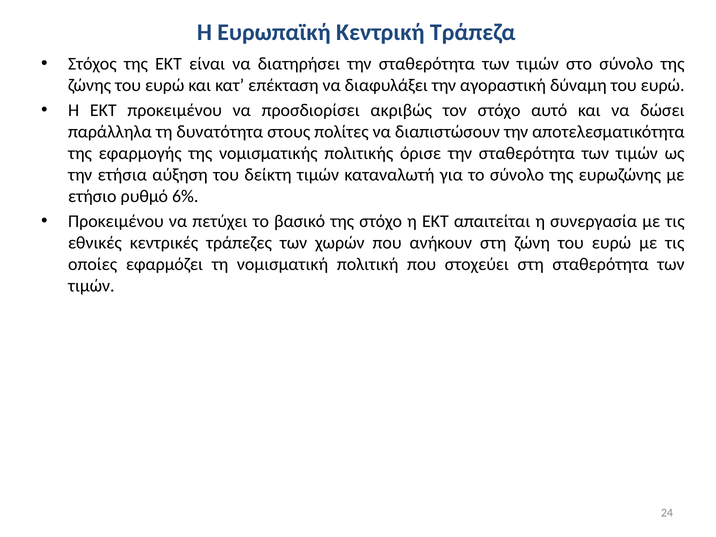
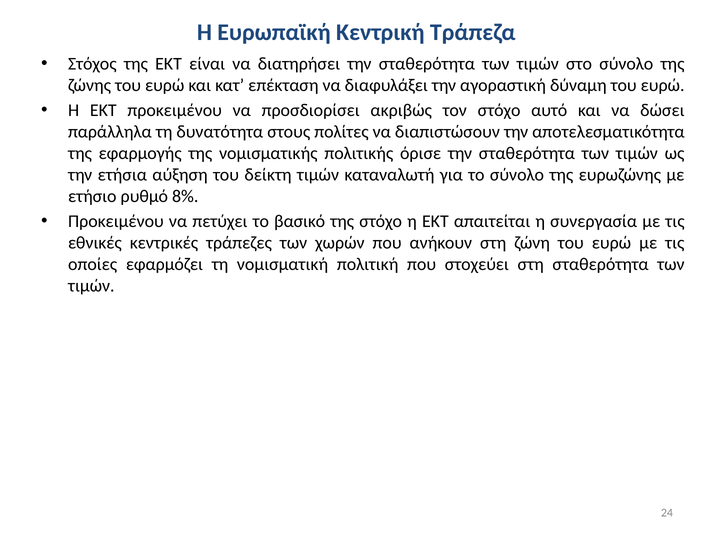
6%: 6% -> 8%
